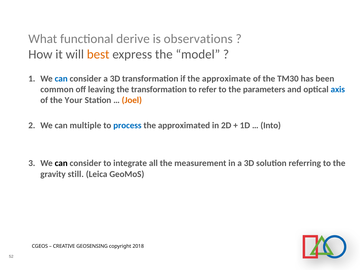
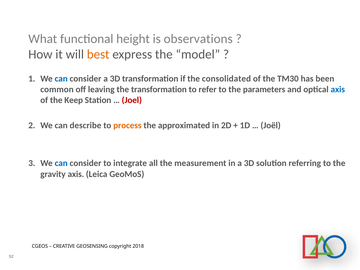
derive: derive -> height
approximate: approximate -> consolidated
Your: Your -> Keep
Joel colour: orange -> red
multiple: multiple -> describe
process colour: blue -> orange
Into: Into -> Joël
can at (61, 163) colour: black -> blue
gravity still: still -> axis
